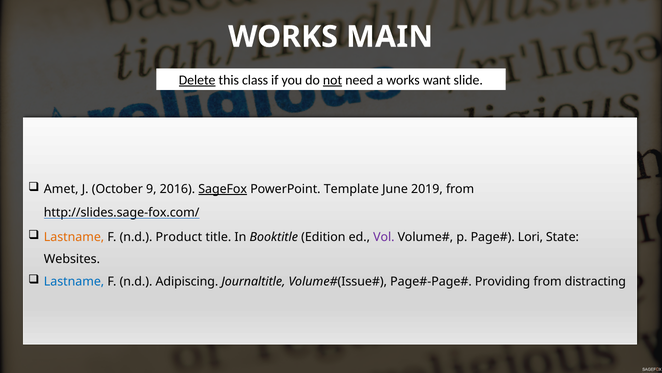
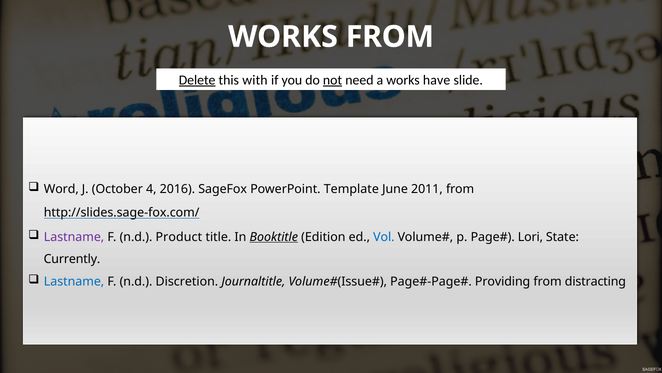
WORKS MAIN: MAIN -> FROM
class: class -> with
want: want -> have
Amet: Amet -> Word
9: 9 -> 4
SageFox underline: present -> none
2019: 2019 -> 2011
Lastname at (74, 237) colour: orange -> purple
Booktitle underline: none -> present
Vol colour: purple -> blue
Websites: Websites -> Currently
Adipiscing: Adipiscing -> Discretion
